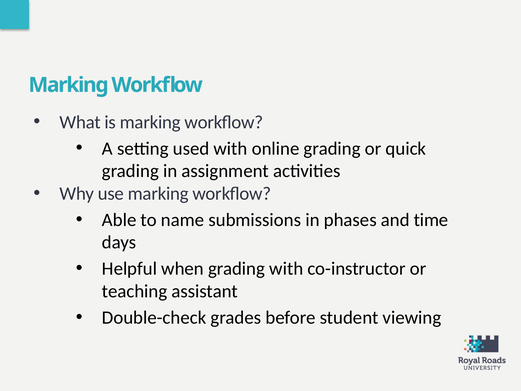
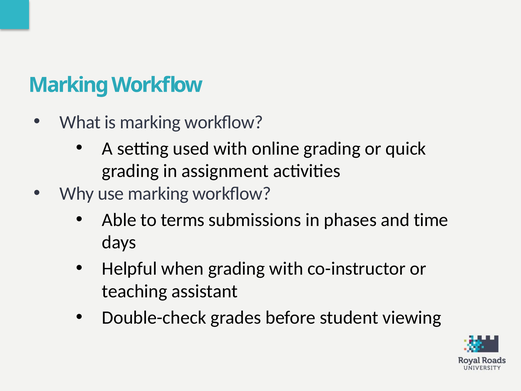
name: name -> terms
